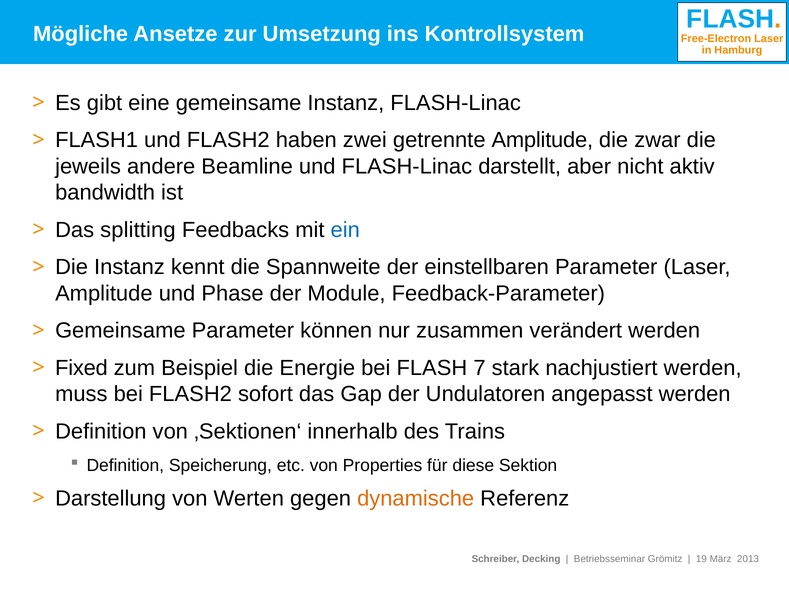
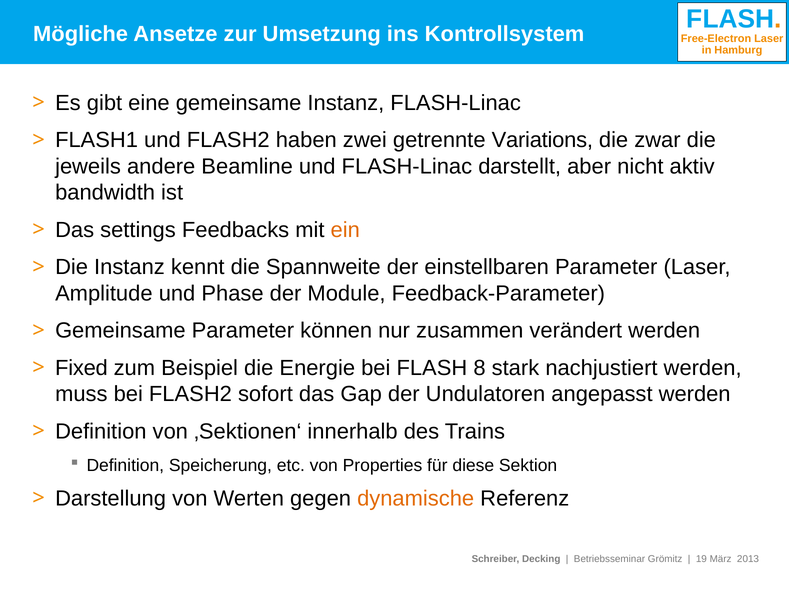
getrennte Amplitude: Amplitude -> Variations
splitting: splitting -> settings
ein colour: blue -> orange
7: 7 -> 8
